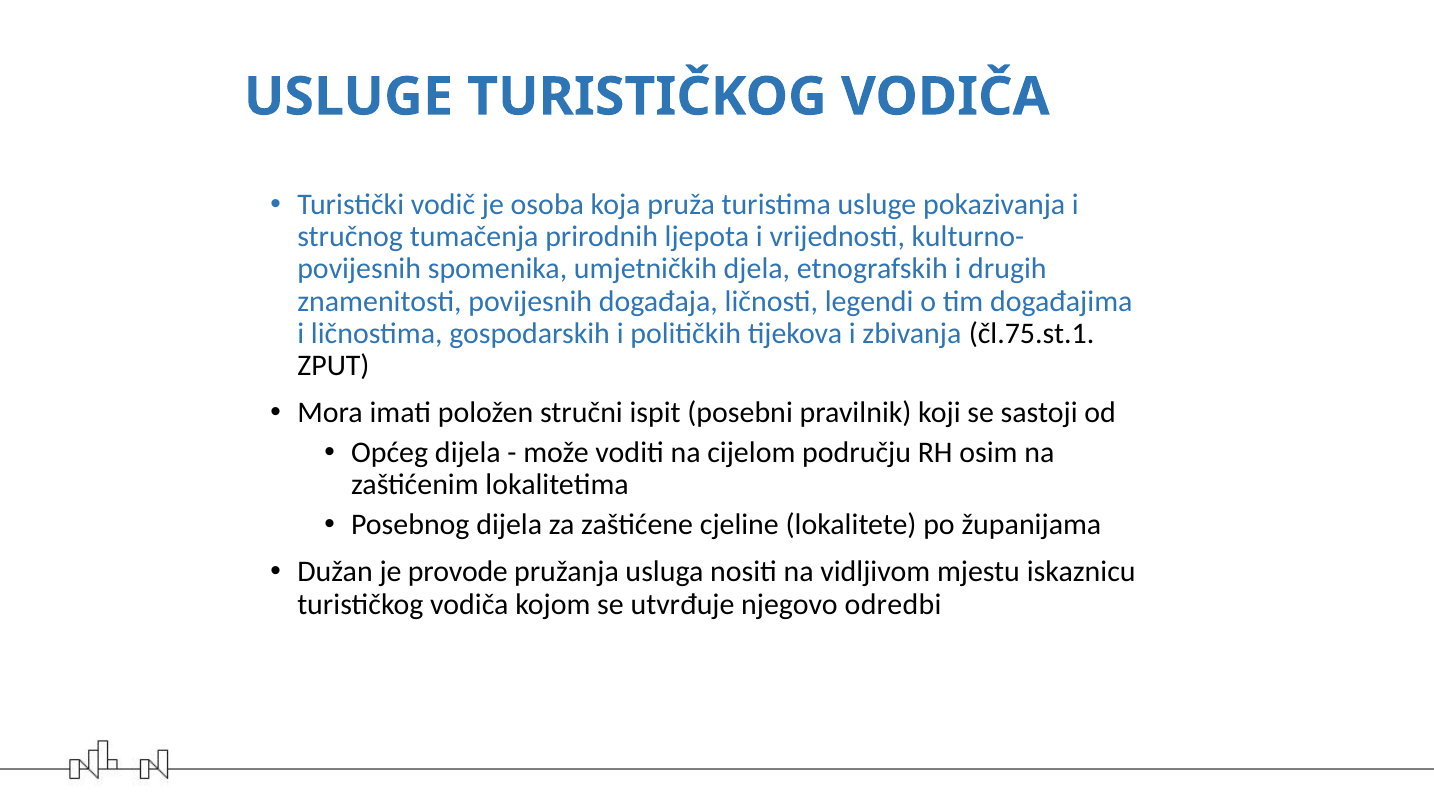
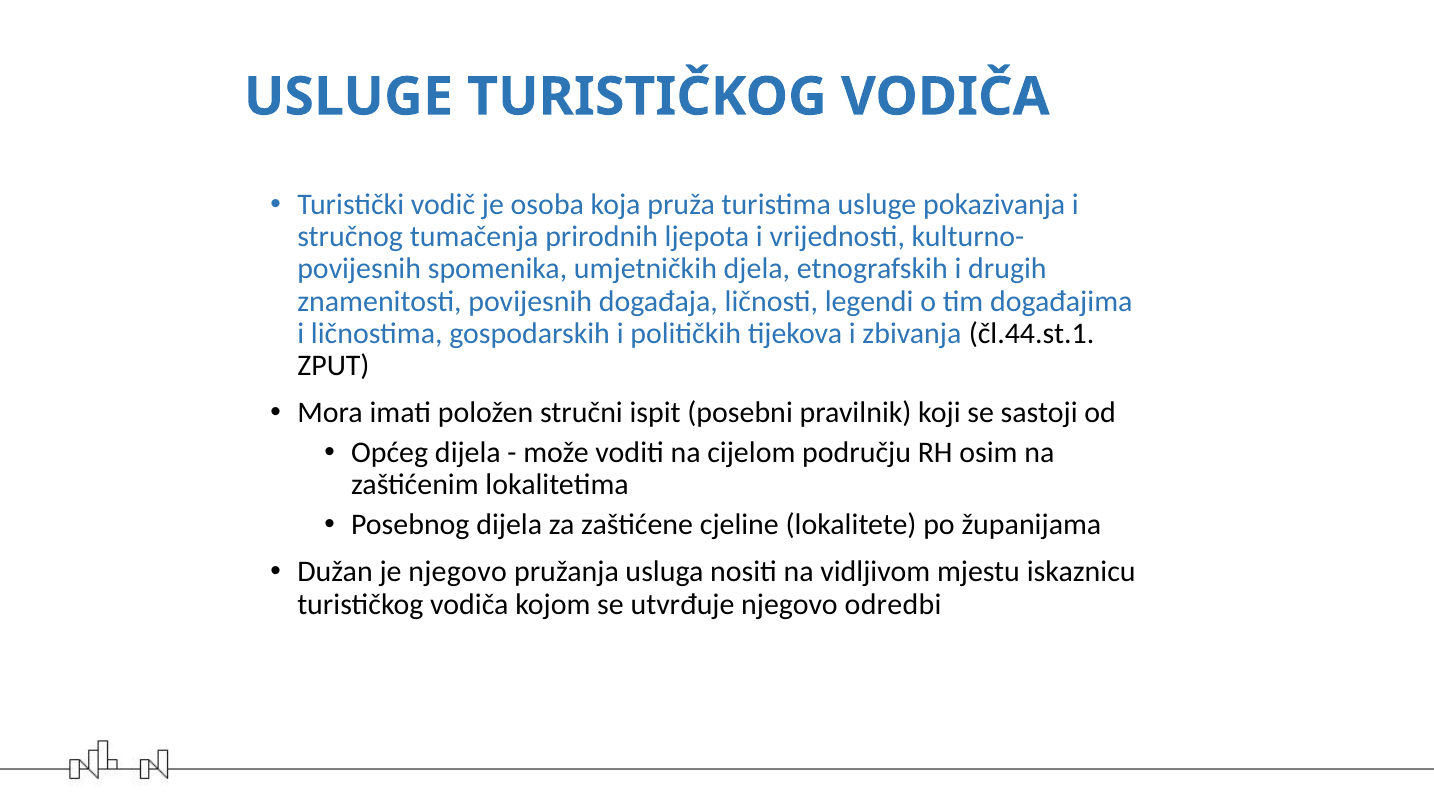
čl.75.st.1: čl.75.st.1 -> čl.44.st.1
je provode: provode -> njegovo
